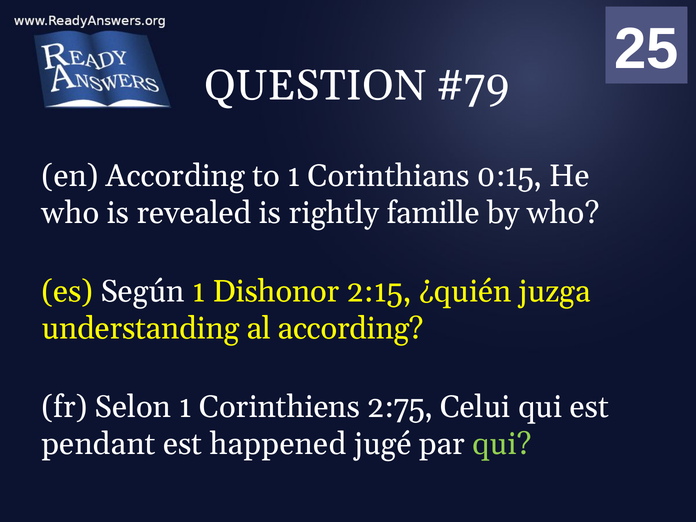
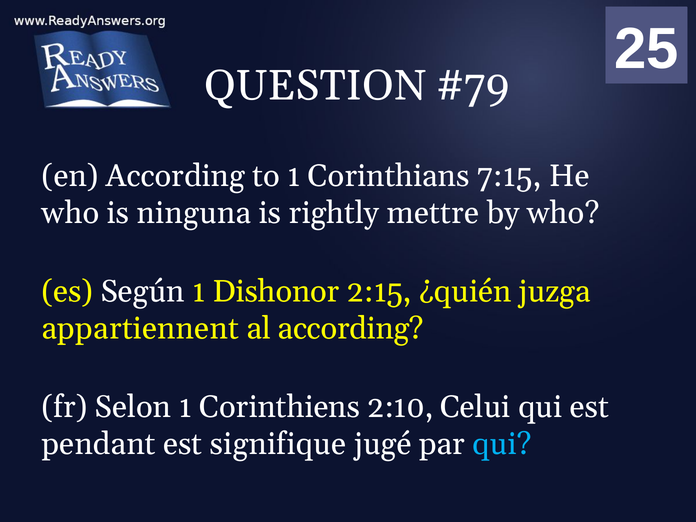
0:15: 0:15 -> 7:15
revealed: revealed -> ninguna
famille: famille -> mettre
understanding: understanding -> appartiennent
2:75: 2:75 -> 2:10
happened: happened -> signifique
qui at (502, 444) colour: light green -> light blue
